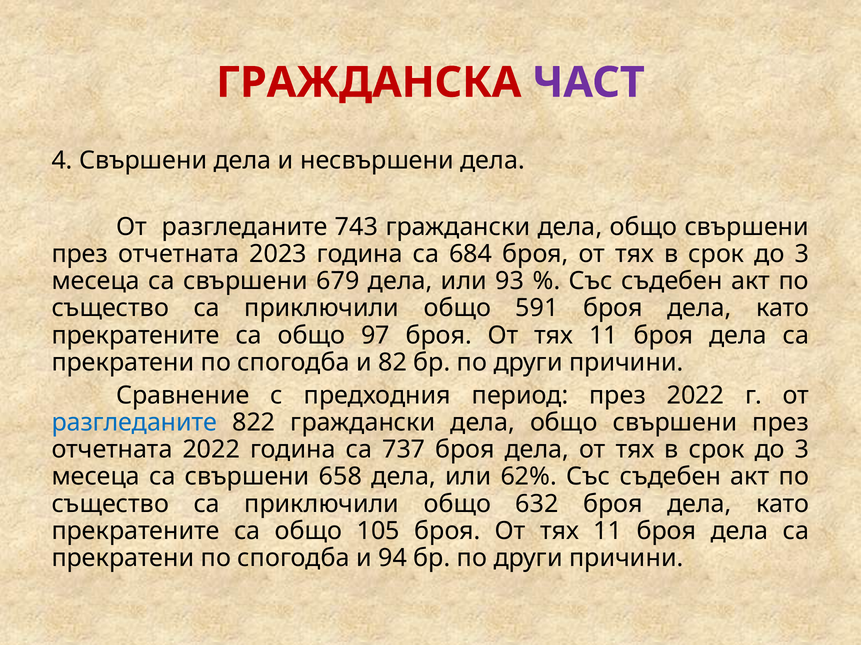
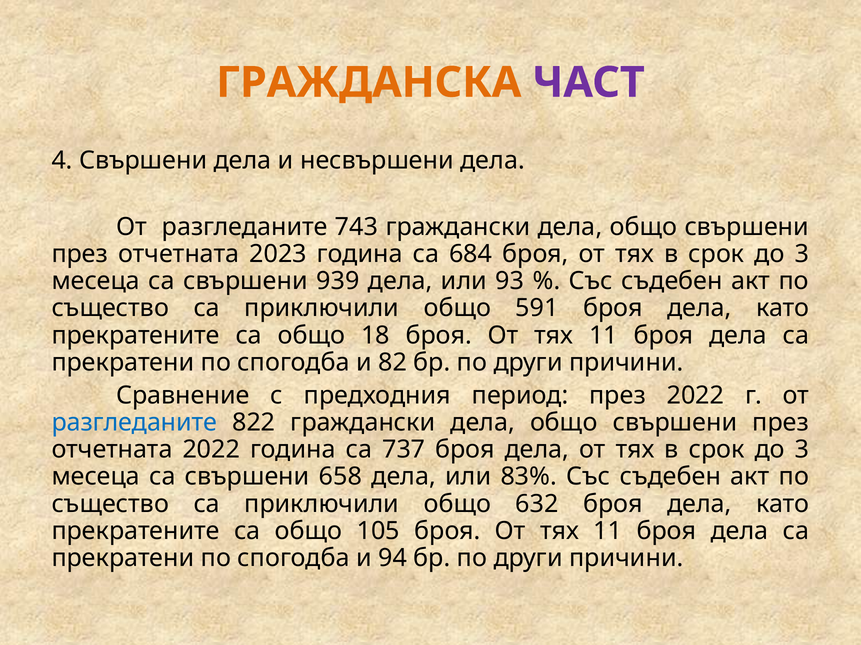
ГРАЖДАНСКА colour: red -> orange
679: 679 -> 939
97: 97 -> 18
62%: 62% -> 83%
